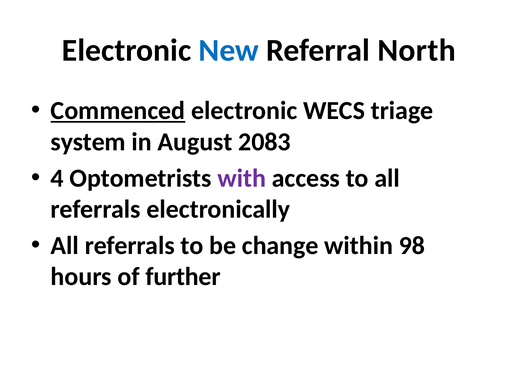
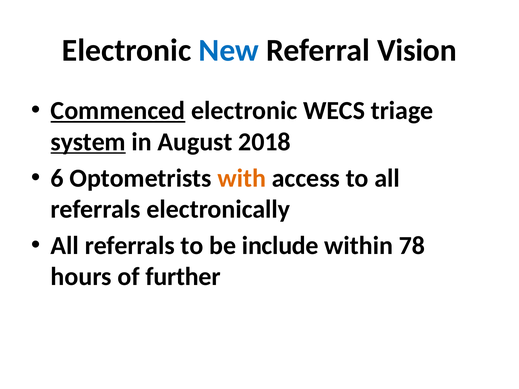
North: North -> Vision
system underline: none -> present
2083: 2083 -> 2018
4: 4 -> 6
with colour: purple -> orange
change: change -> include
98: 98 -> 78
